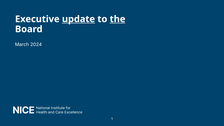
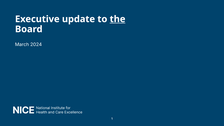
update underline: present -> none
